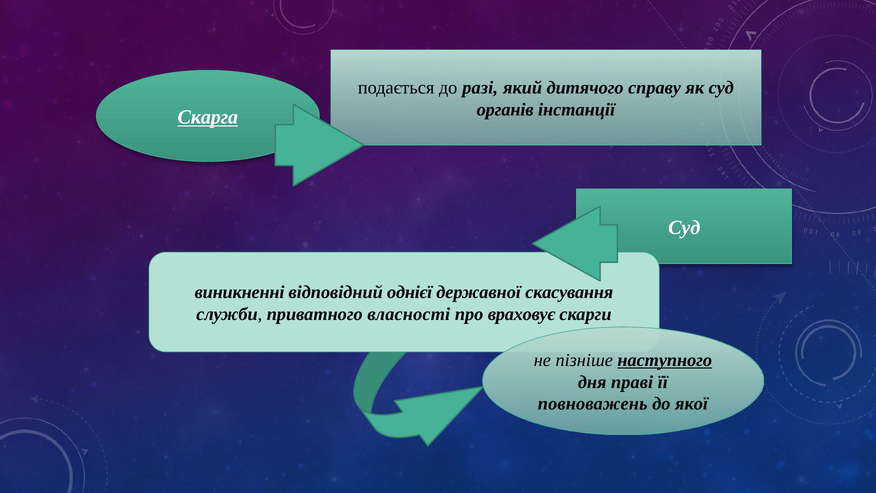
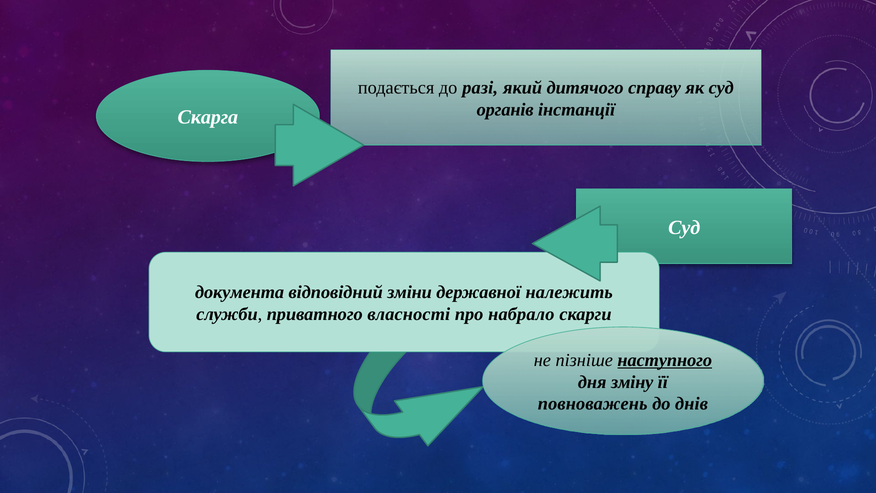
Скарга underline: present -> none
виникненні: виникненні -> документа
однієї: однієї -> зміни
скасування: скасування -> належить
враховує: враховує -> набрало
праві: праві -> зміну
якої: якої -> днів
